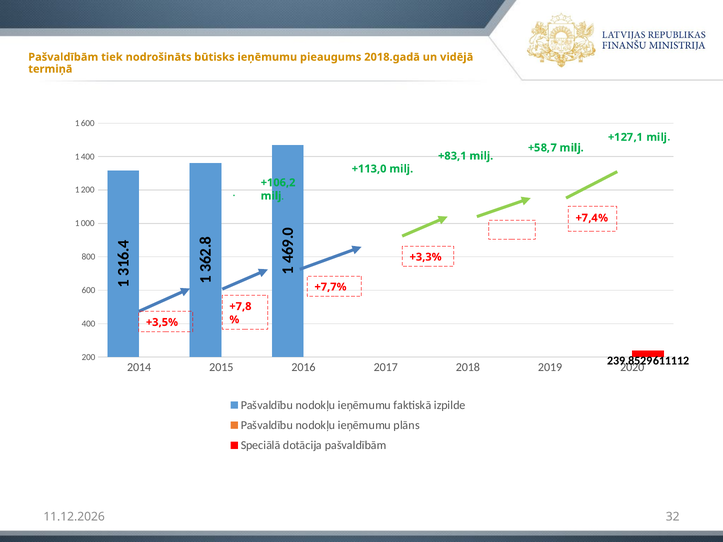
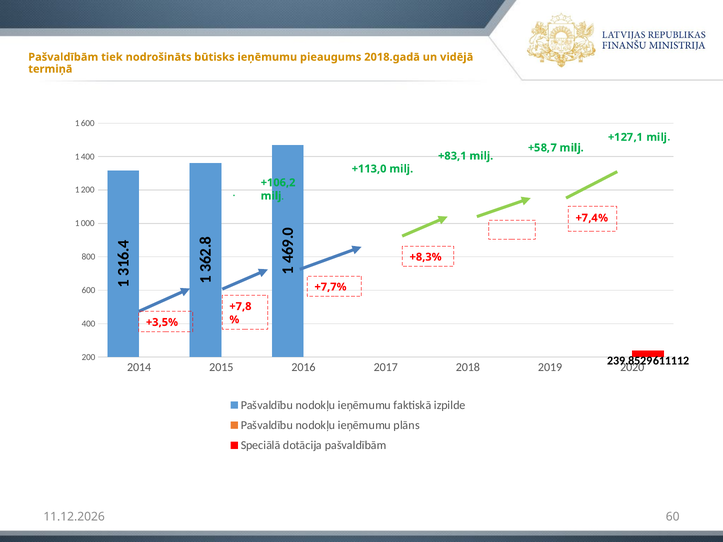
+3,3%: +3,3% -> +8,3%
32: 32 -> 60
